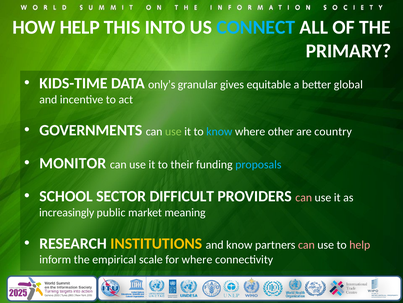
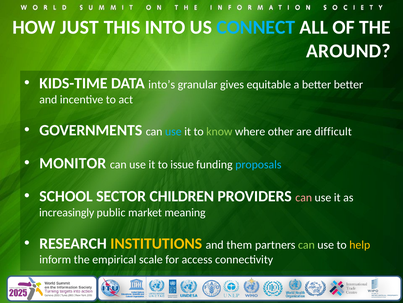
HOW HELP: HELP -> JUST
PRIMARY: PRIMARY -> AROUND
only’s: only’s -> into’s
better global: global -> better
use at (173, 131) colour: light green -> light blue
know at (219, 131) colour: light blue -> light green
country: country -> difficult
their: their -> issue
DIFFICULT: DIFFICULT -> CHILDREN
and know: know -> them
can at (306, 244) colour: pink -> light green
help at (360, 244) colour: pink -> yellow
for where: where -> access
